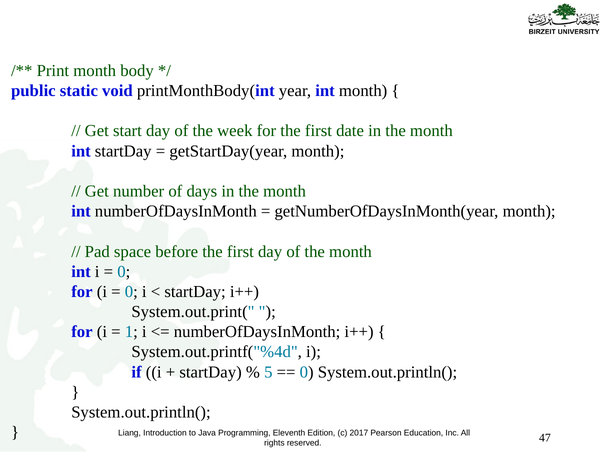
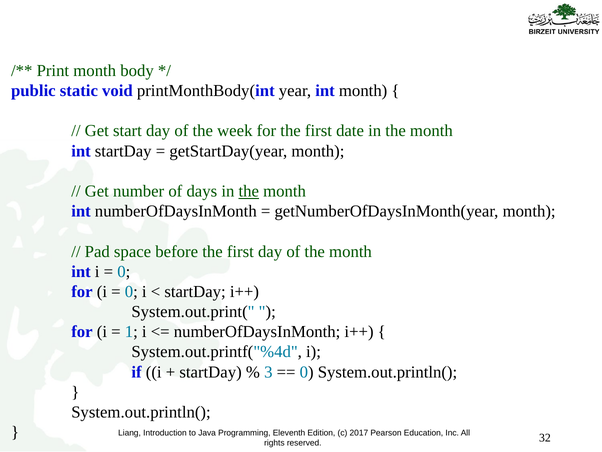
the at (249, 191) underline: none -> present
5: 5 -> 3
47: 47 -> 32
